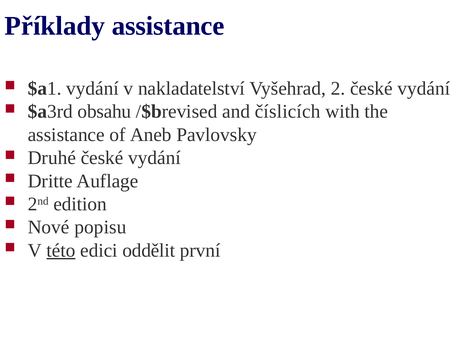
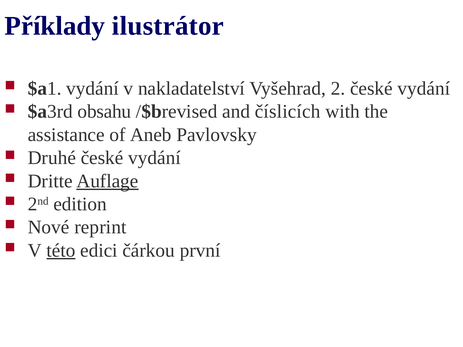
Příklady assistance: assistance -> ilustrátor
Auflage underline: none -> present
popisu: popisu -> reprint
oddělit: oddělit -> čárkou
